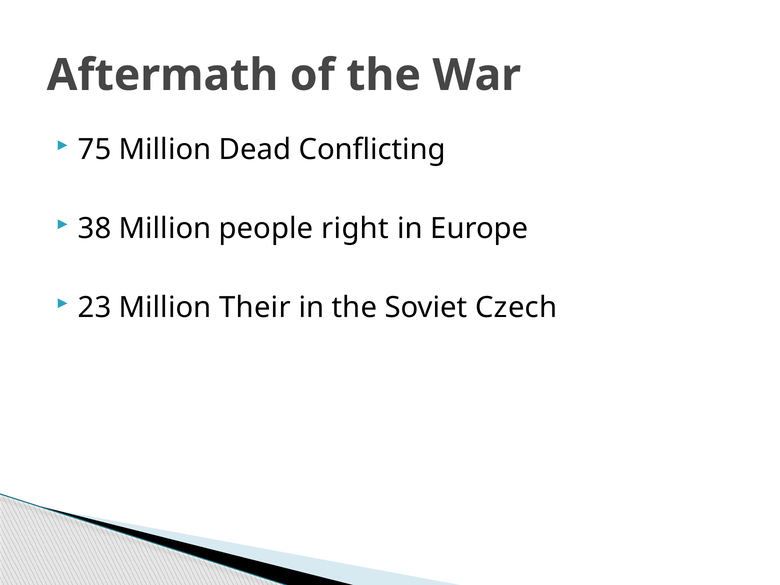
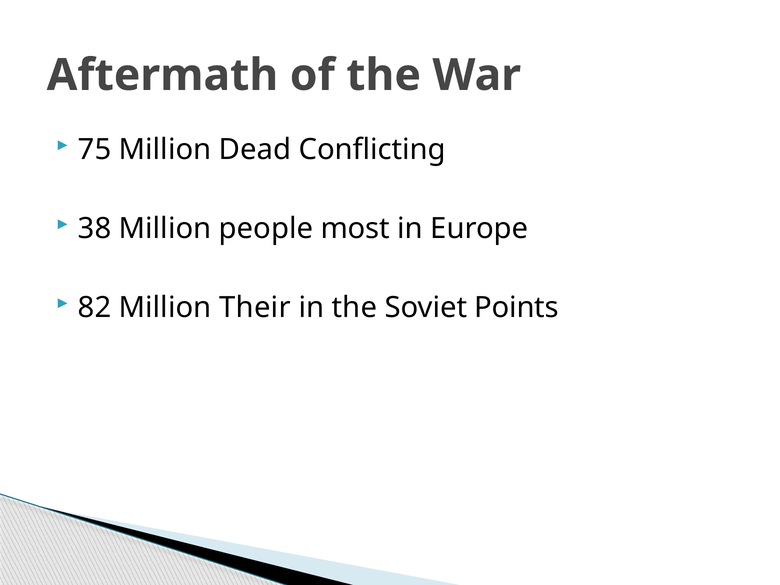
right: right -> most
23: 23 -> 82
Czech: Czech -> Points
